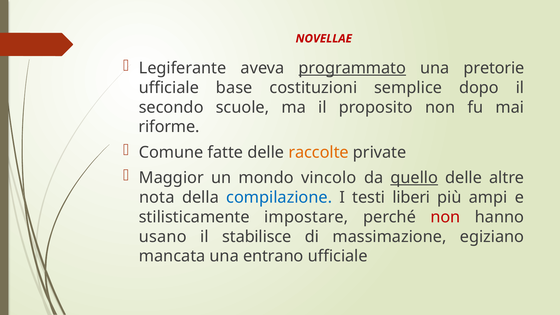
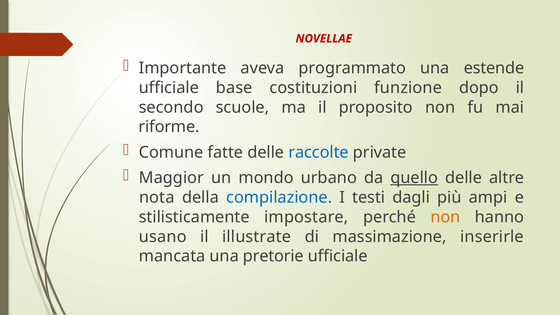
Legiferante: Legiferante -> Importante
programmato underline: present -> none
pretorie: pretorie -> estende
semplice: semplice -> funzione
raccolte colour: orange -> blue
vincolo: vincolo -> urbano
liberi: liberi -> dagli
non at (445, 217) colour: red -> orange
stabilisce: stabilisce -> illustrate
egiziano: egiziano -> inserirle
entrano: entrano -> pretorie
